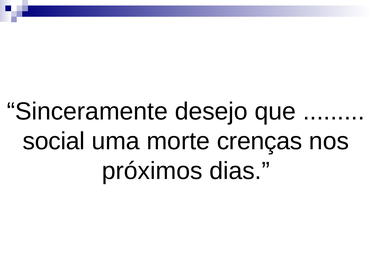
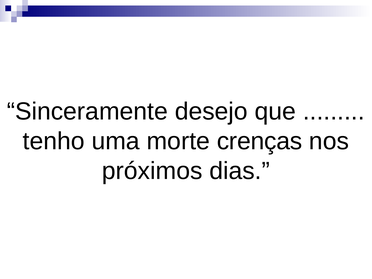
social: social -> tenho
